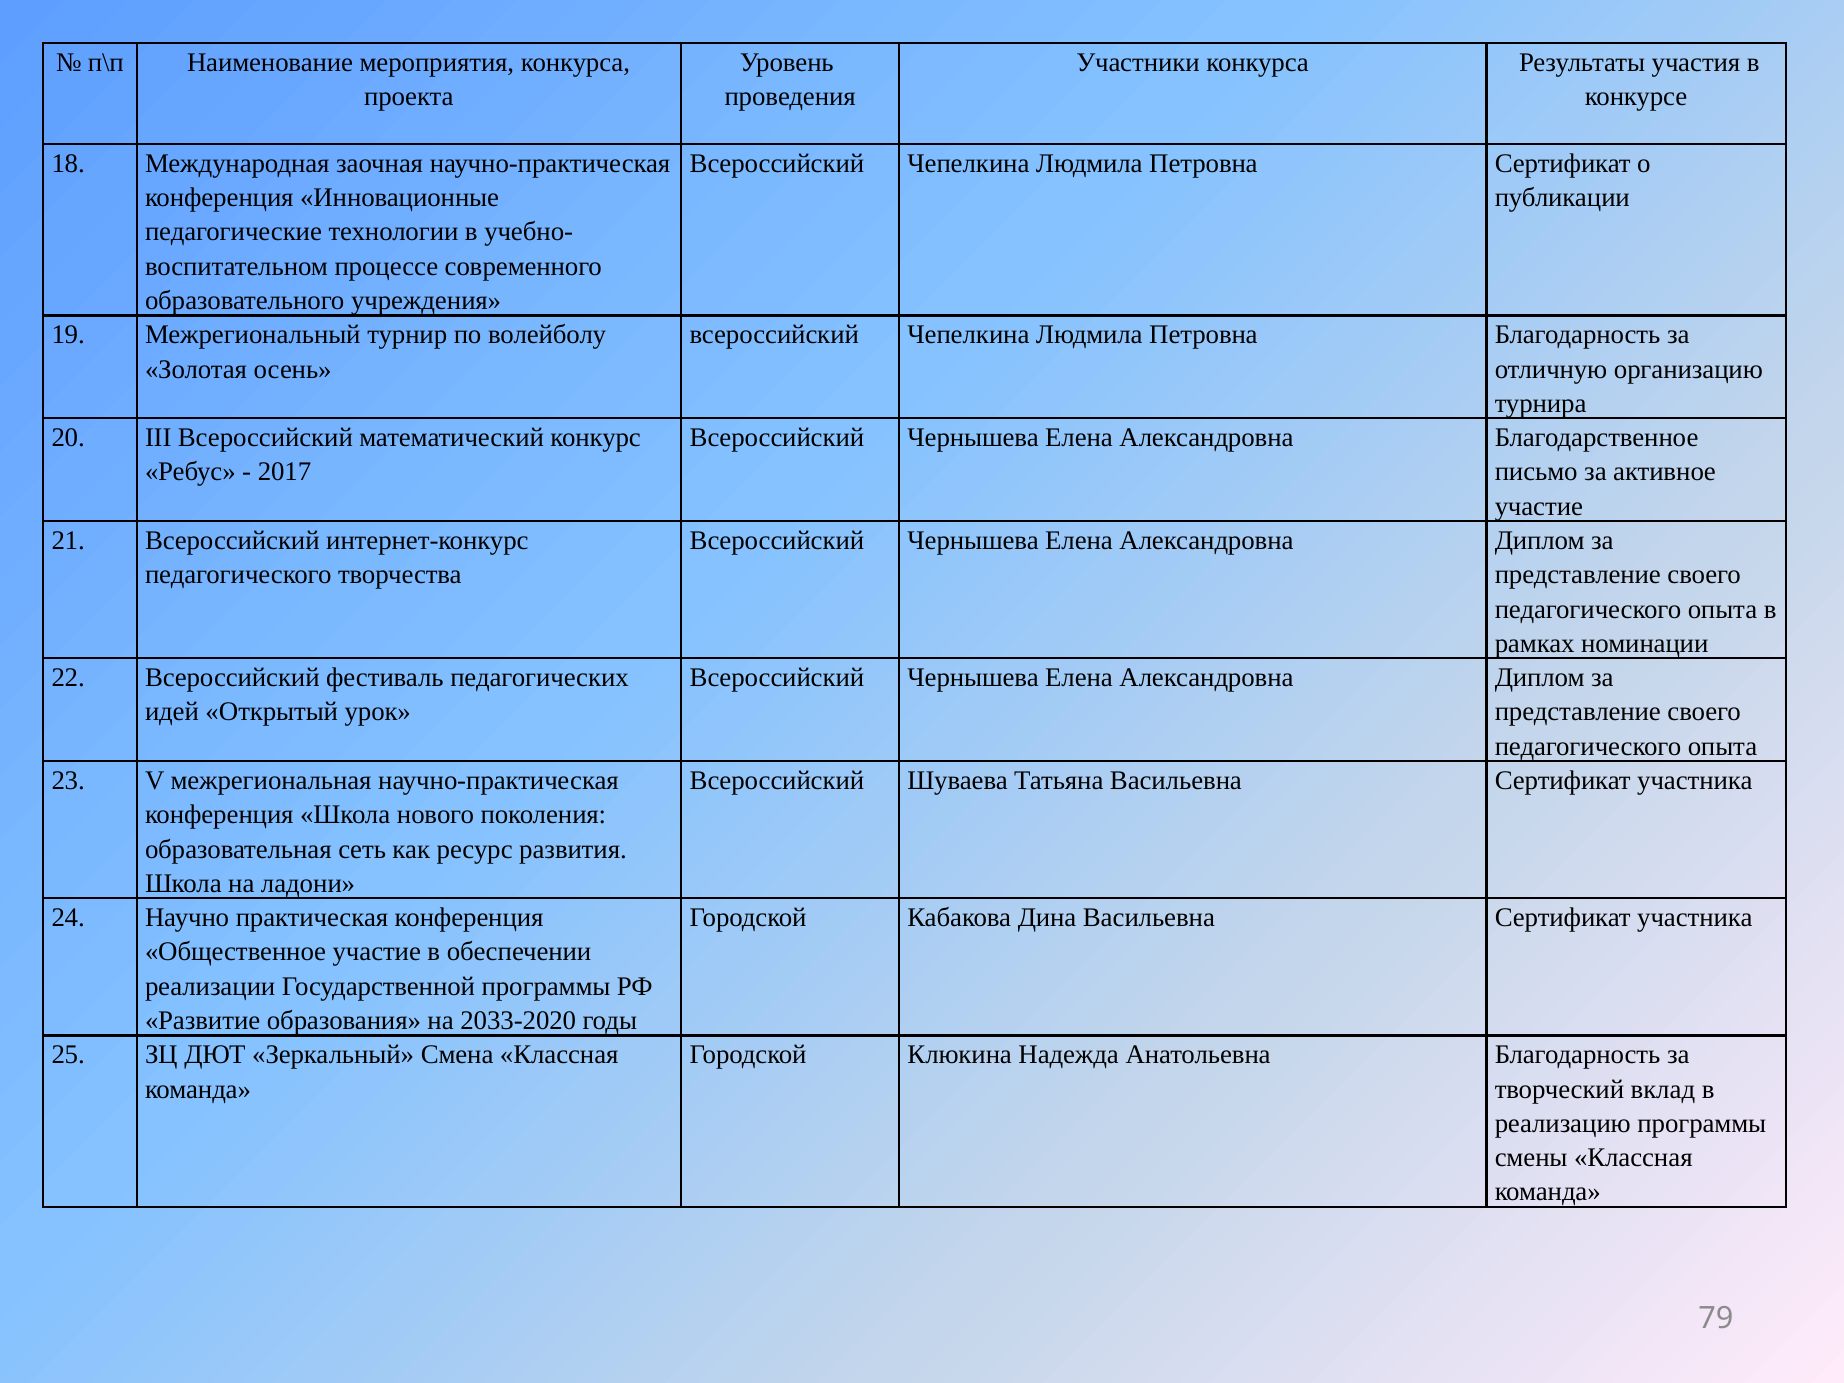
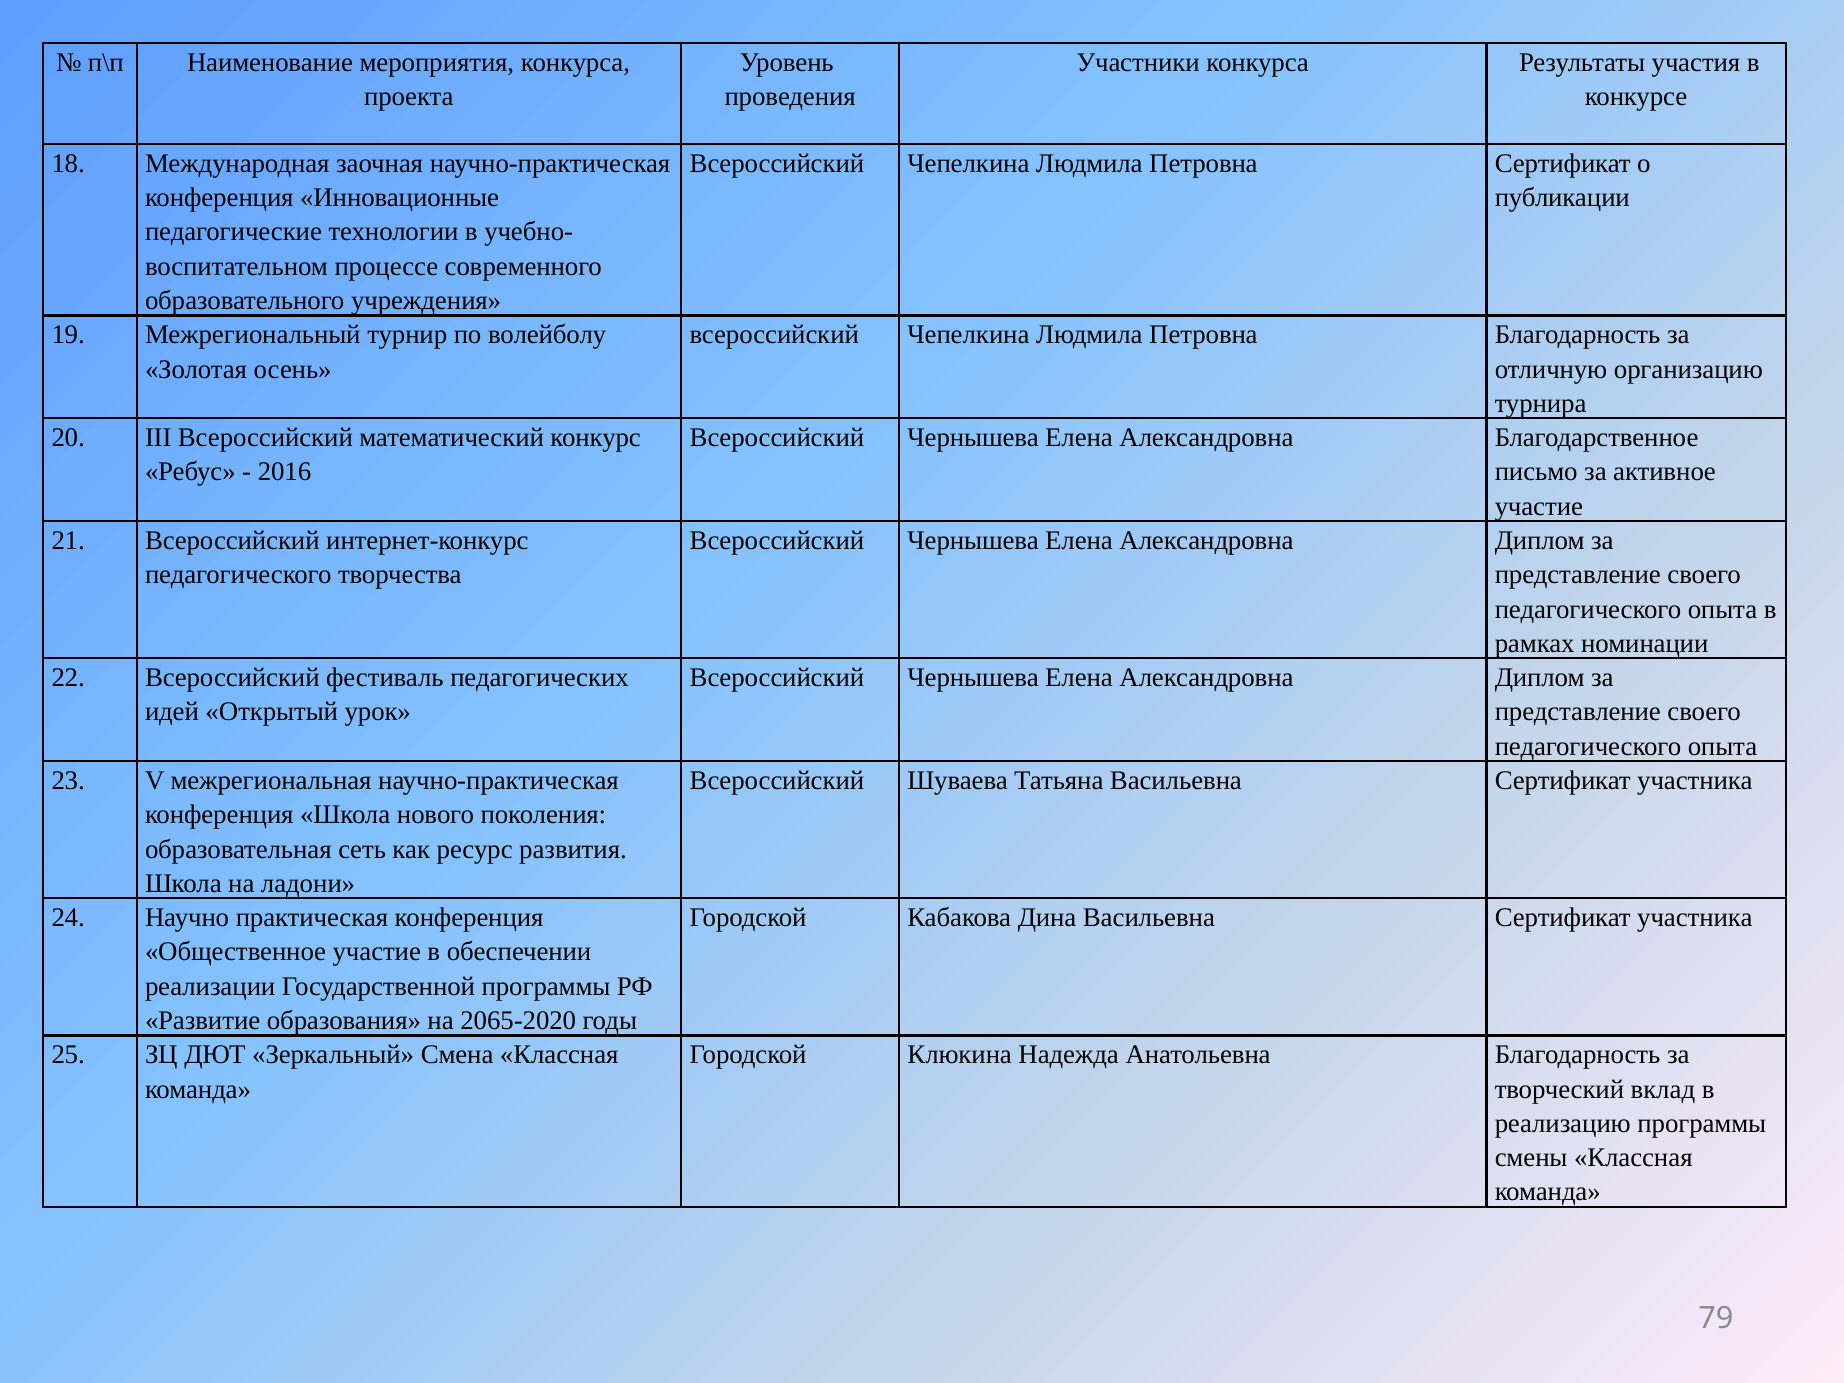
2017: 2017 -> 2016
2033-2020: 2033-2020 -> 2065-2020
